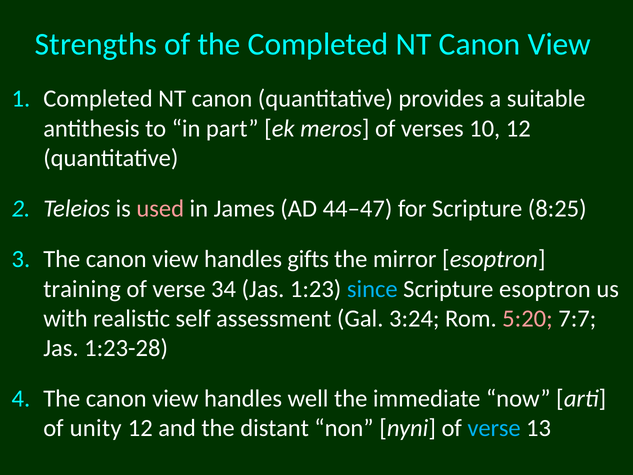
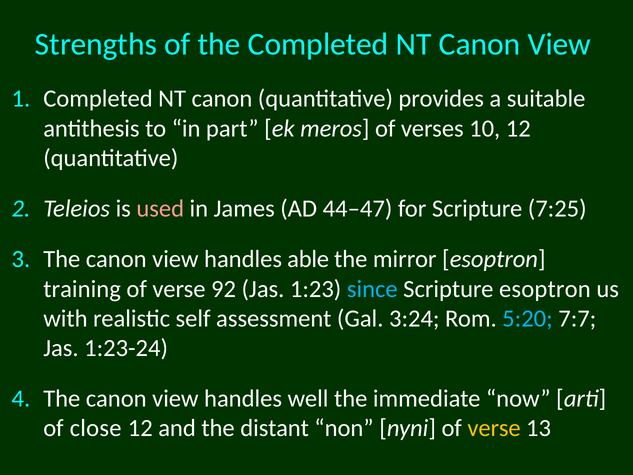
8:25: 8:25 -> 7:25
gifts: gifts -> able
34: 34 -> 92
5:20 colour: pink -> light blue
1:23-28: 1:23-28 -> 1:23-24
unity: unity -> close
verse at (494, 428) colour: light blue -> yellow
